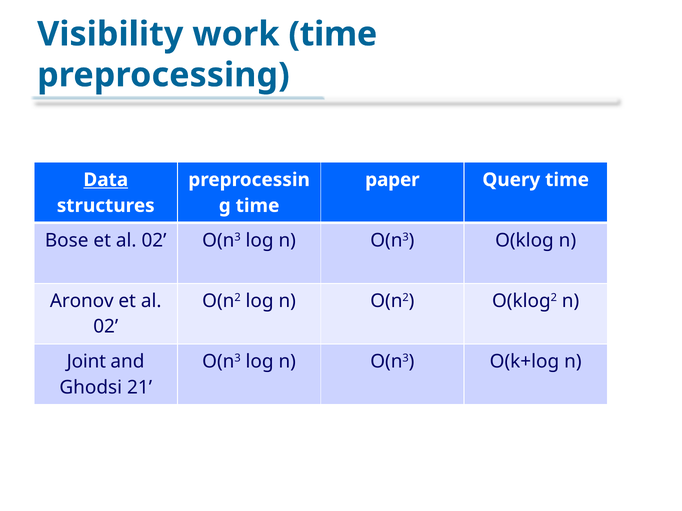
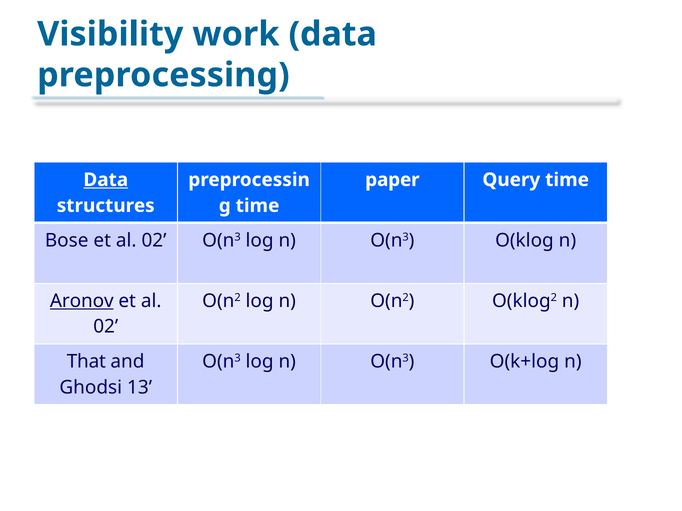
work time: time -> data
Aronov underline: none -> present
Joint: Joint -> That
21: 21 -> 13
